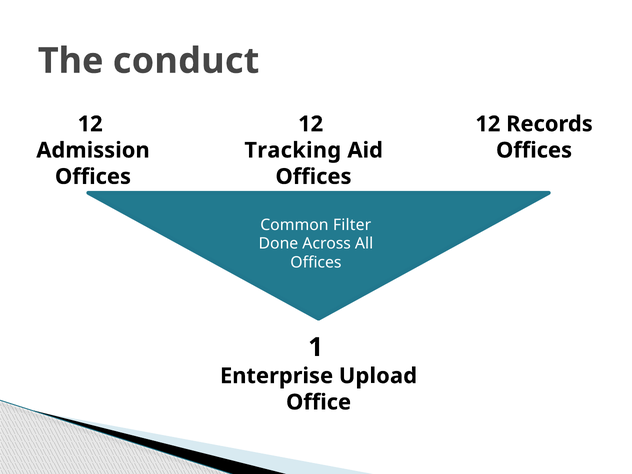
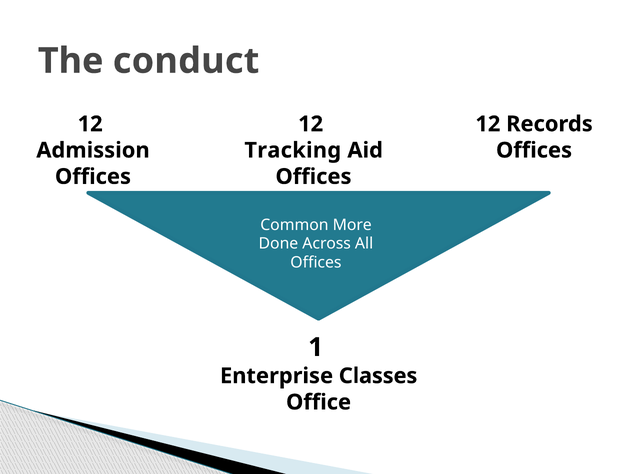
Filter: Filter -> More
Upload: Upload -> Classes
